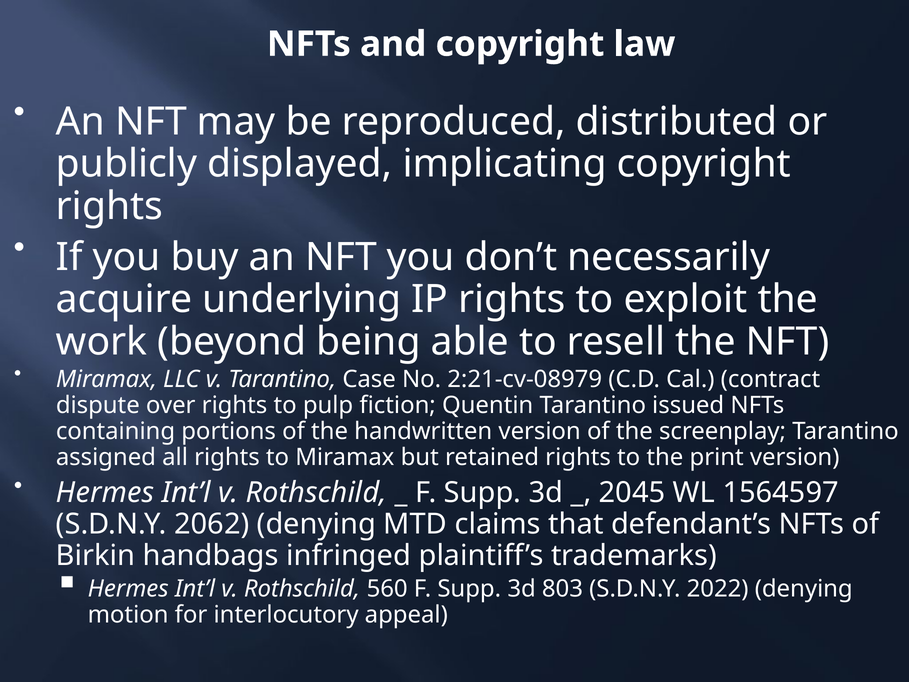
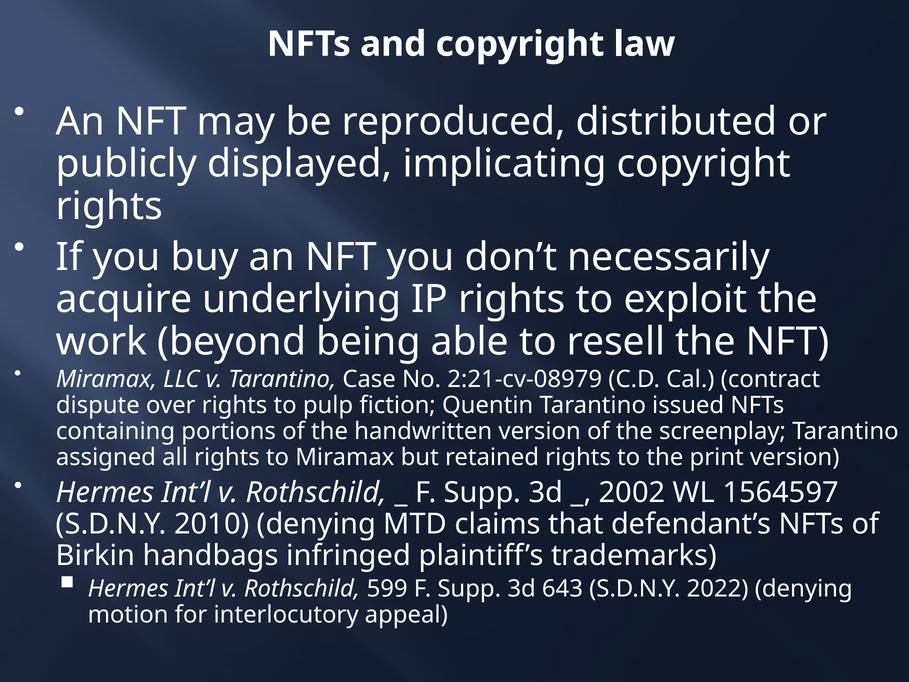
2045: 2045 -> 2002
2062: 2062 -> 2010
560: 560 -> 599
803: 803 -> 643
